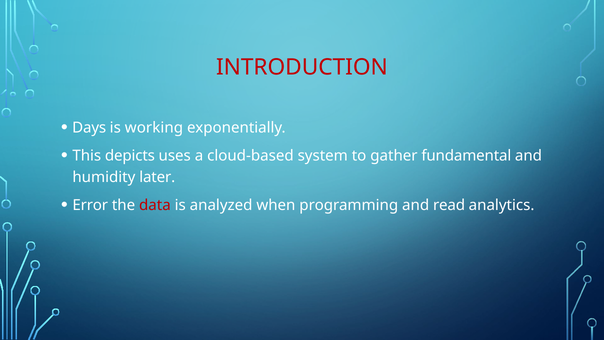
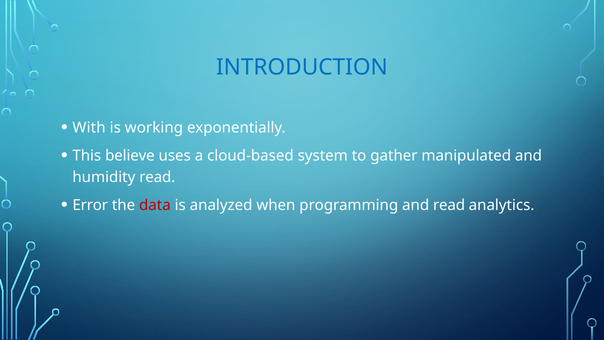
INTRODUCTION colour: red -> blue
Days: Days -> With
depicts: depicts -> believe
fundamental: fundamental -> manipulated
humidity later: later -> read
